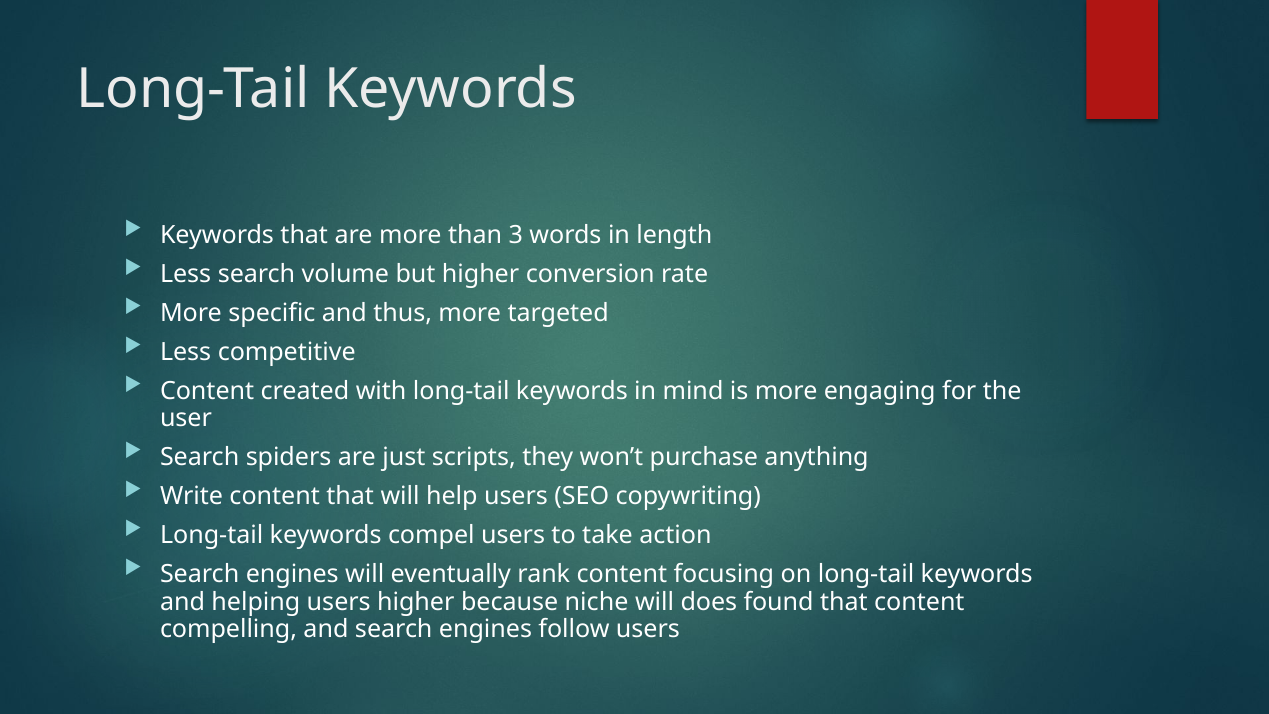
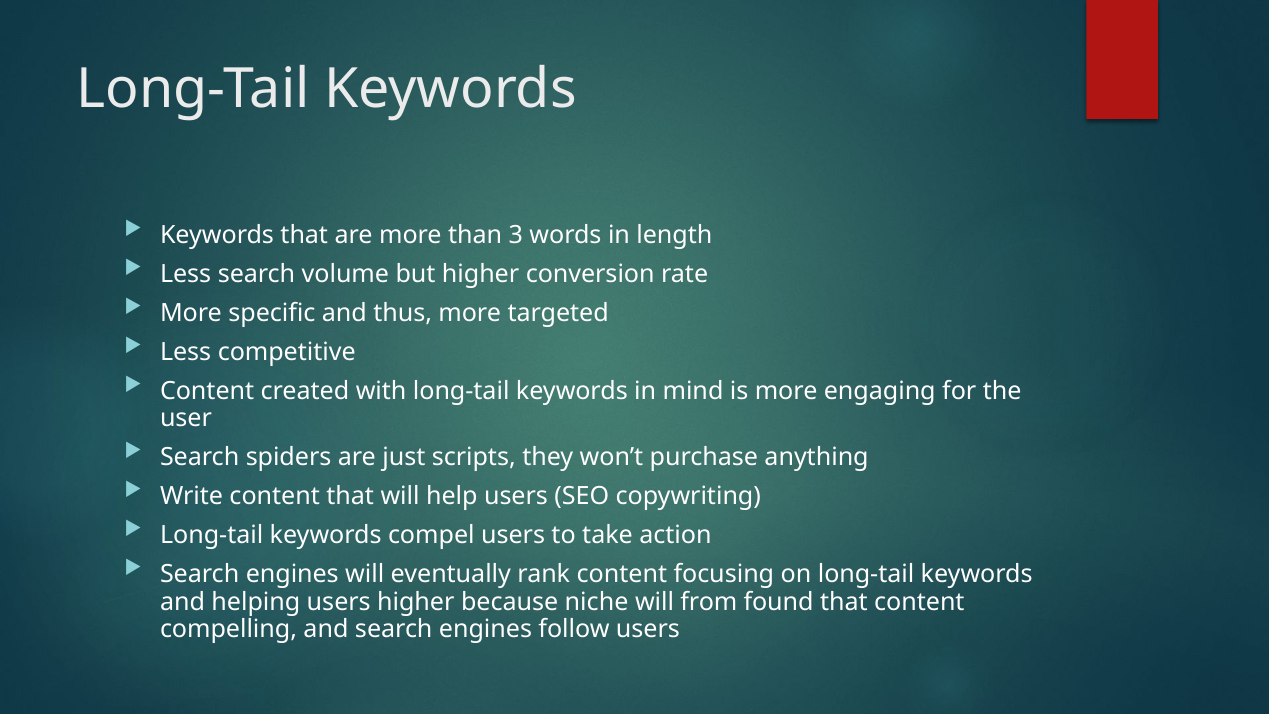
does: does -> from
